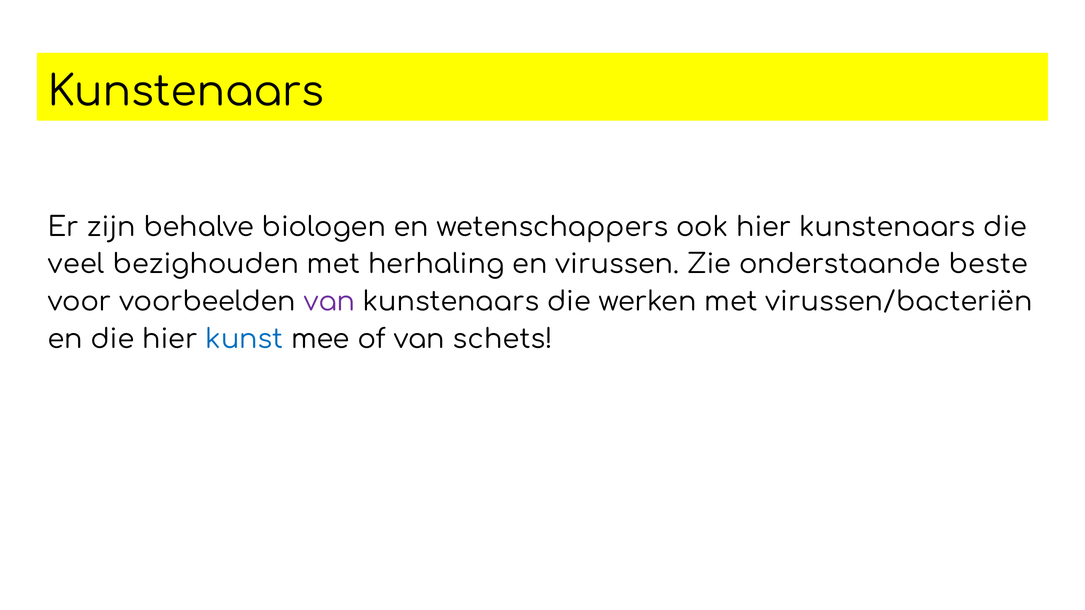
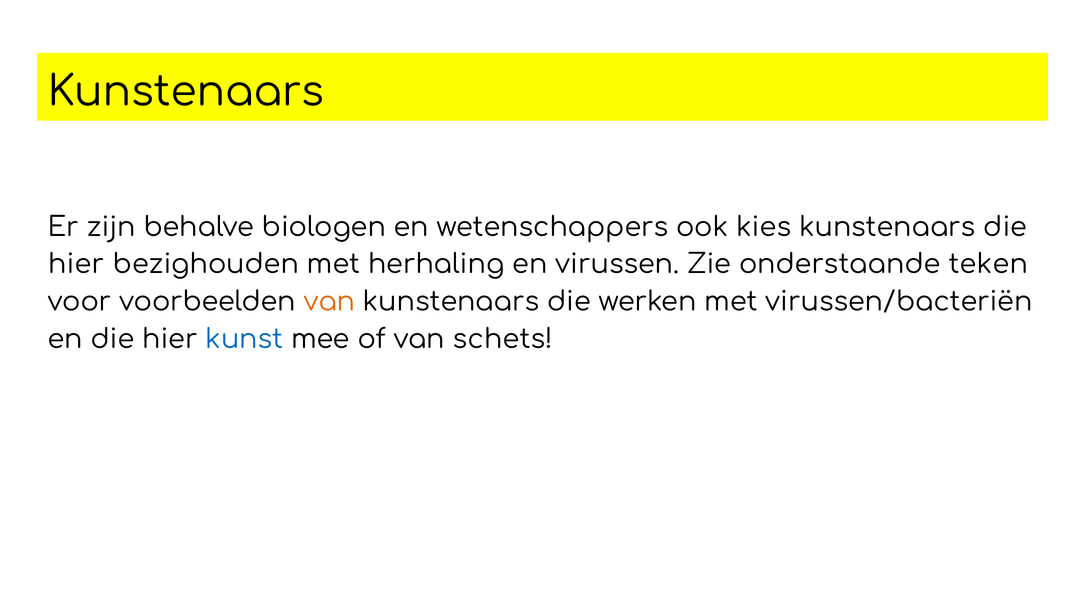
ook hier: hier -> kies
veel at (76, 265): veel -> hier
beste: beste -> teken
van at (329, 302) colour: purple -> orange
